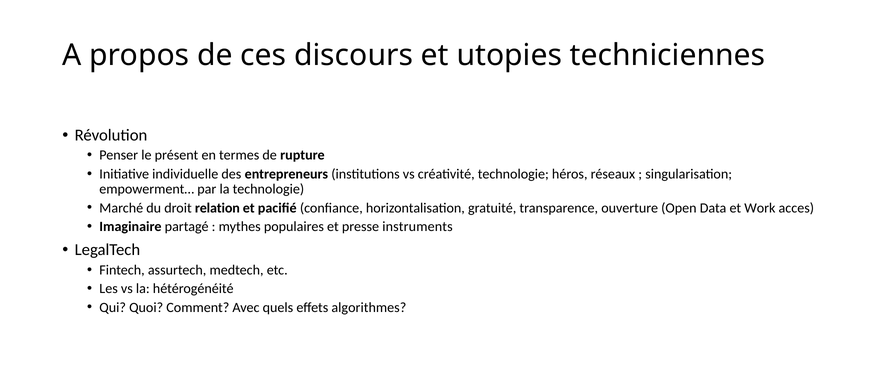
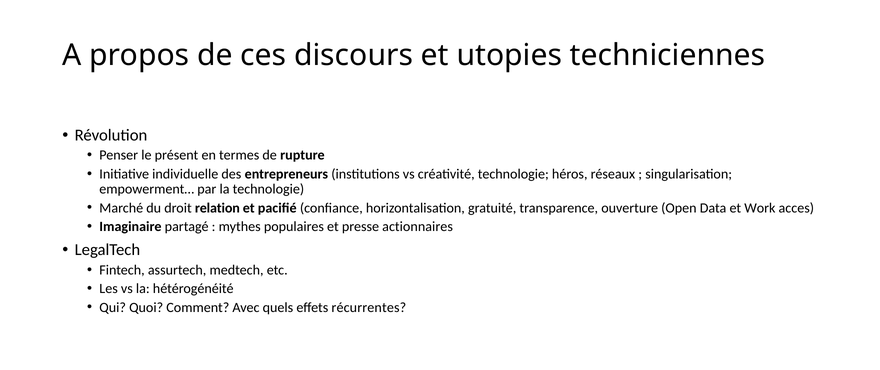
instruments: instruments -> actionnaires
algorithmes: algorithmes -> récurrentes
